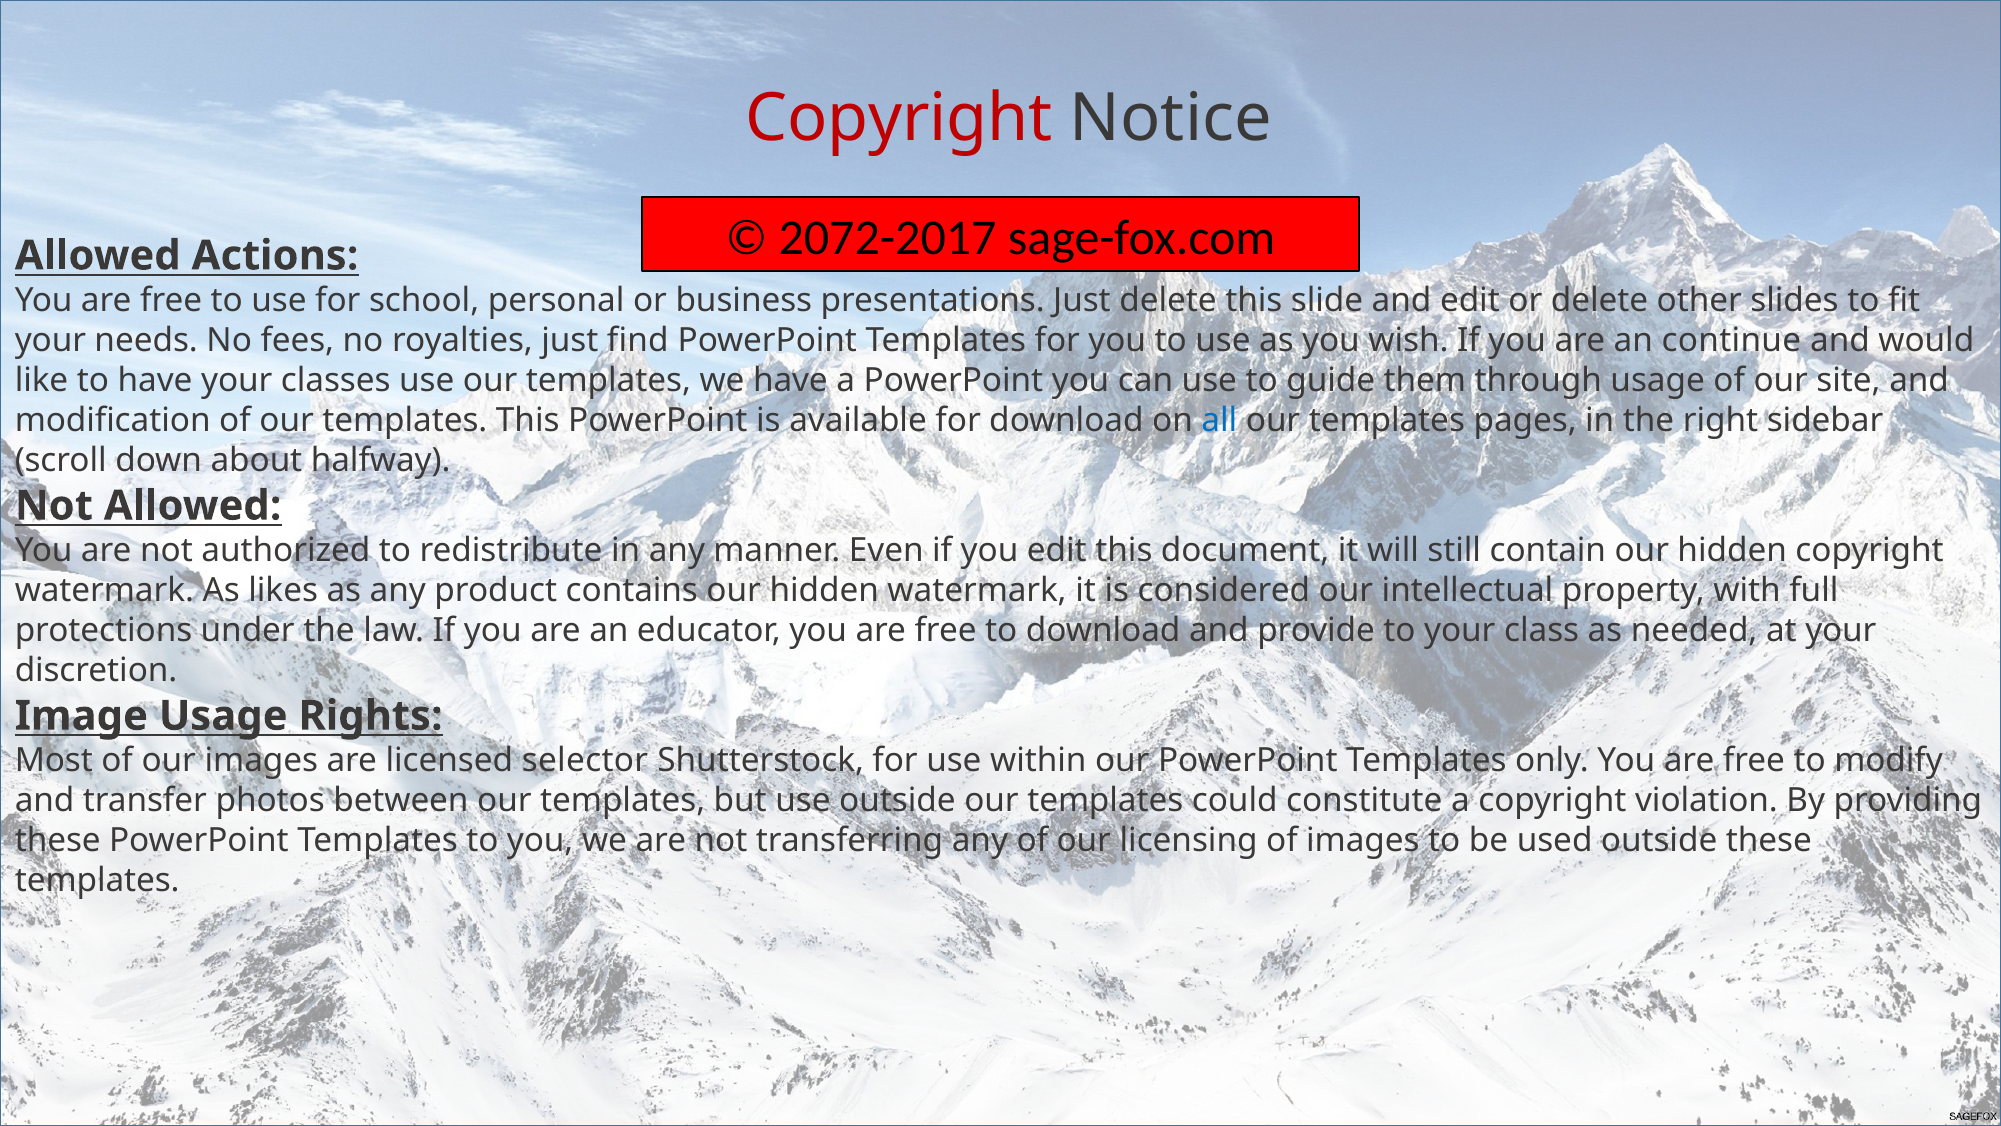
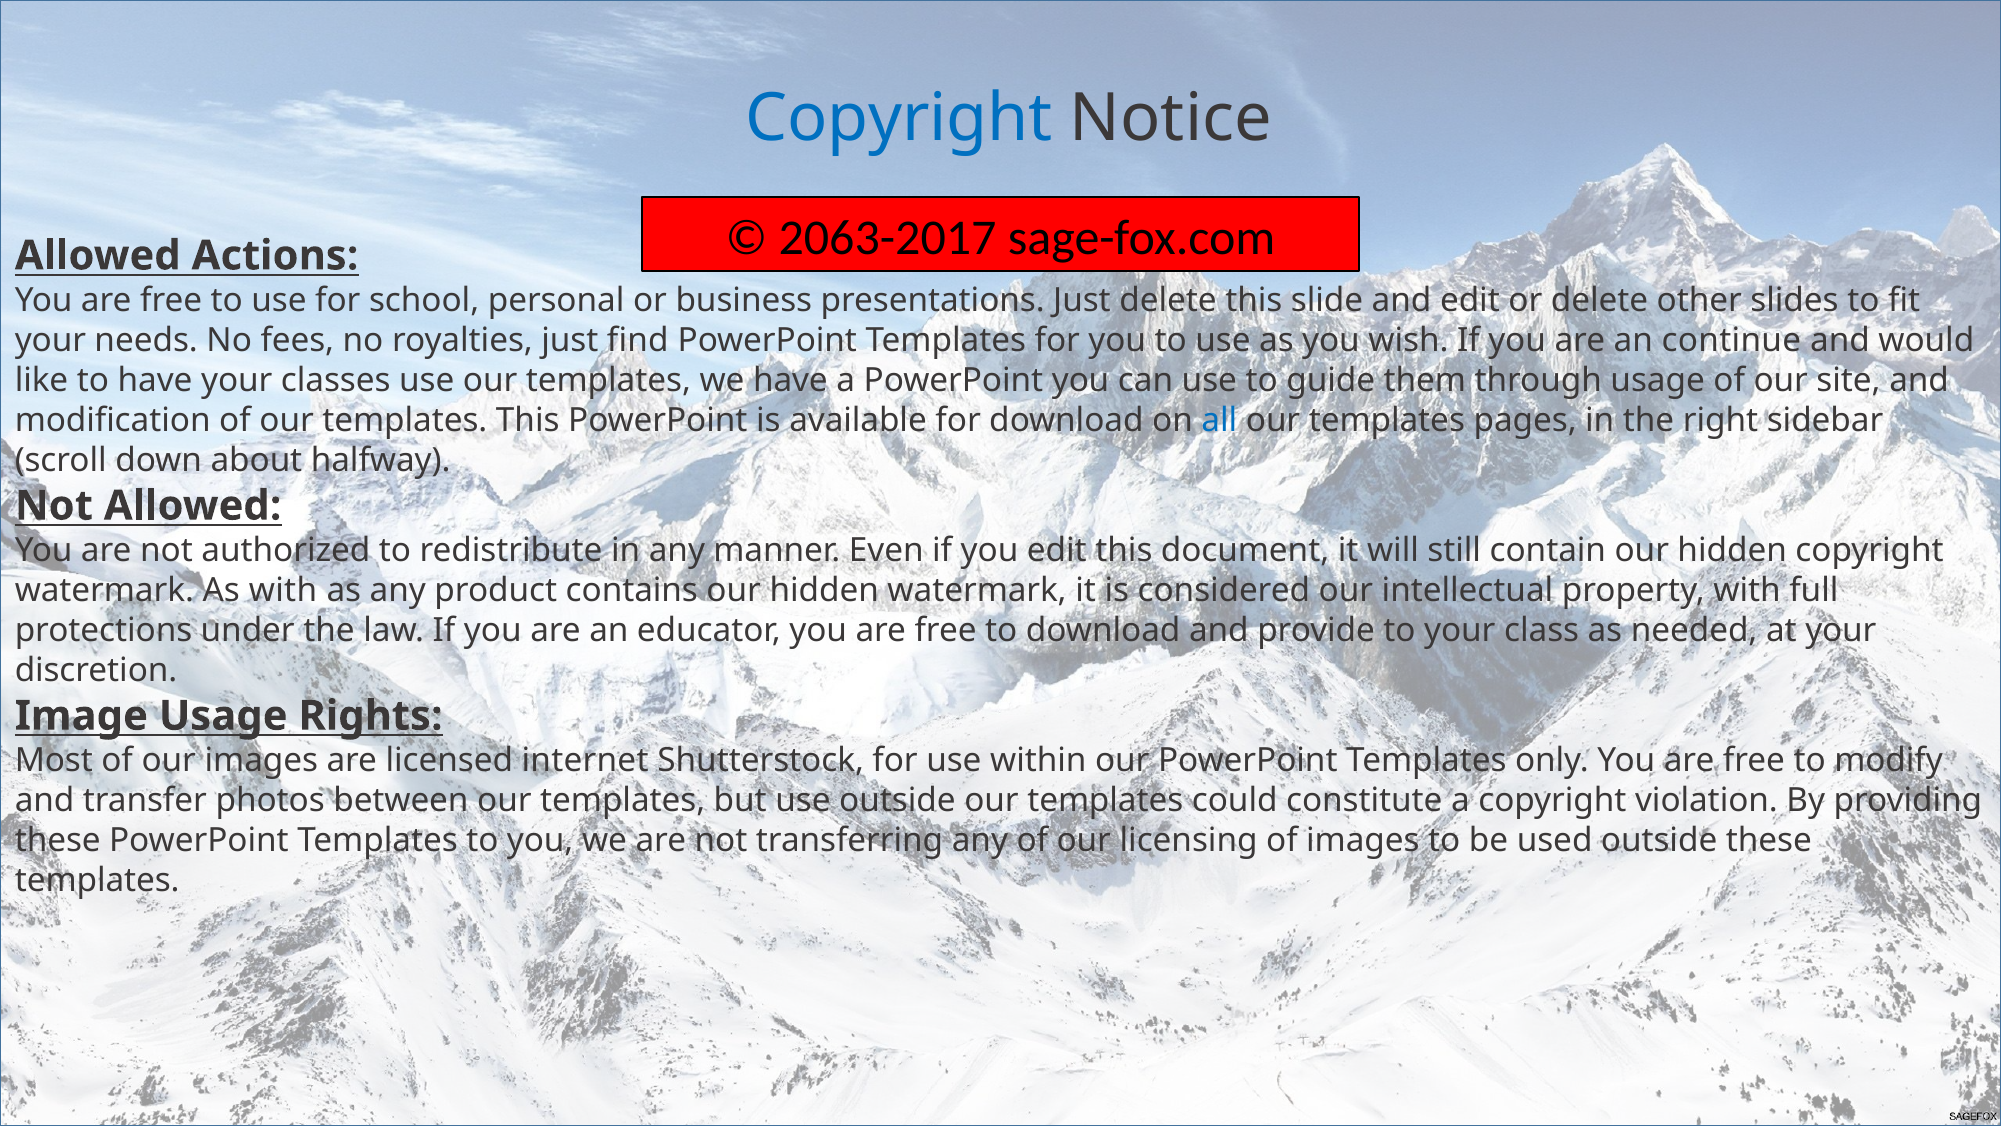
Copyright at (899, 118) colour: red -> blue
2072-2017: 2072-2017 -> 2063-2017
As likes: likes -> with
selector: selector -> internet
